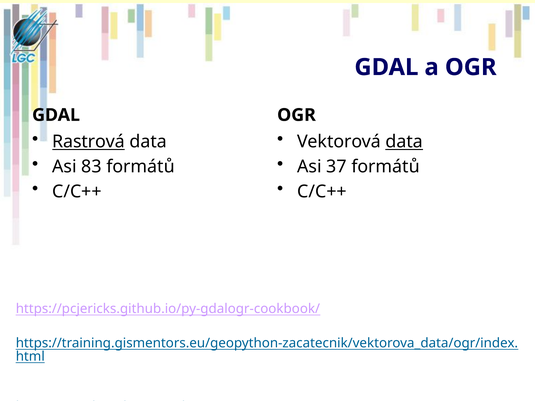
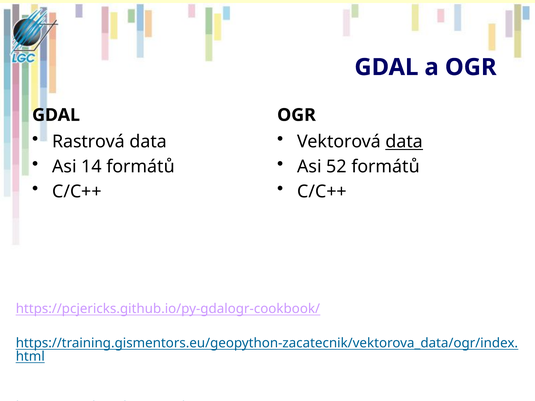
Rastrová underline: present -> none
83: 83 -> 14
37: 37 -> 52
